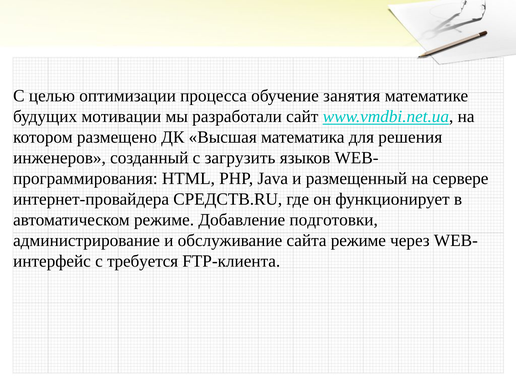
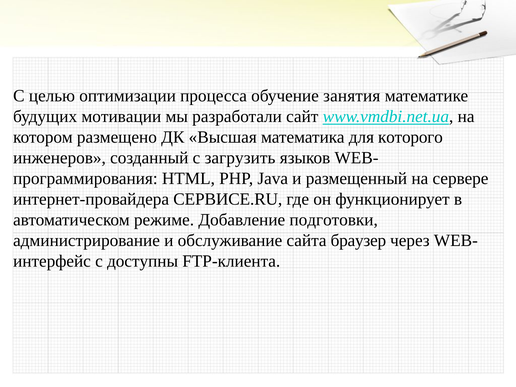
решения: решения -> которого
СРЕДСТВ.RU: СРЕДСТВ.RU -> СЕРВИСЕ.RU
сайта режиме: режиме -> браузер
требуется: требуется -> доступны
